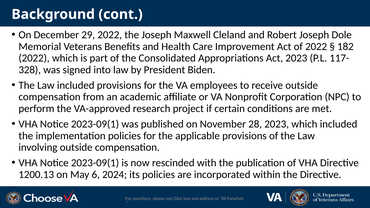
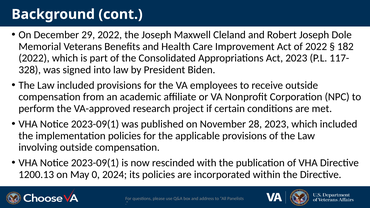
6: 6 -> 0
